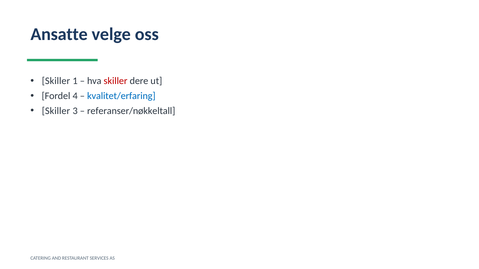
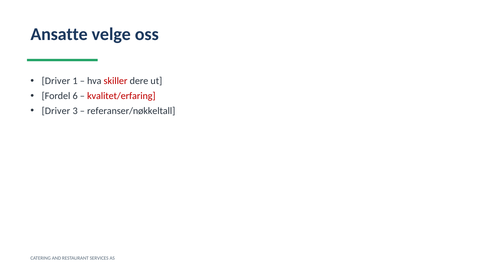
Skiller at (56, 81): Skiller -> Driver
4: 4 -> 6
kvalitet/erfaring colour: blue -> red
Skiller at (56, 111): Skiller -> Driver
